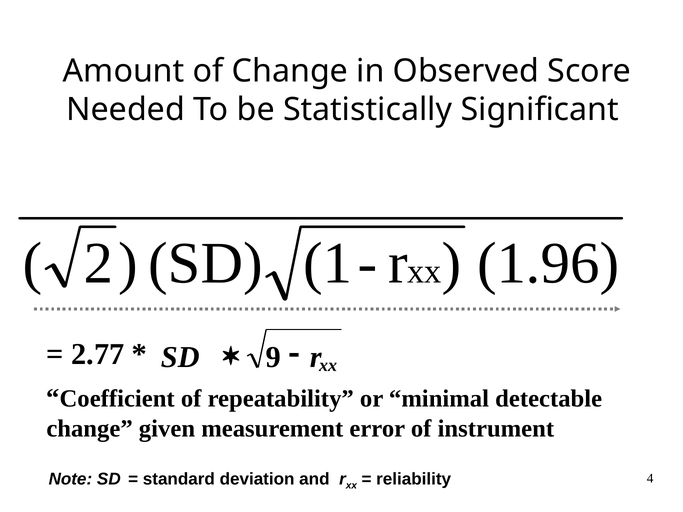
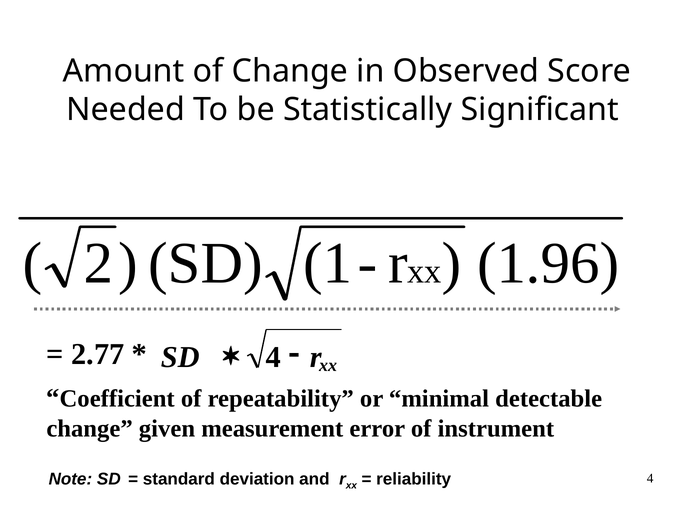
9 at (273, 357): 9 -> 4
